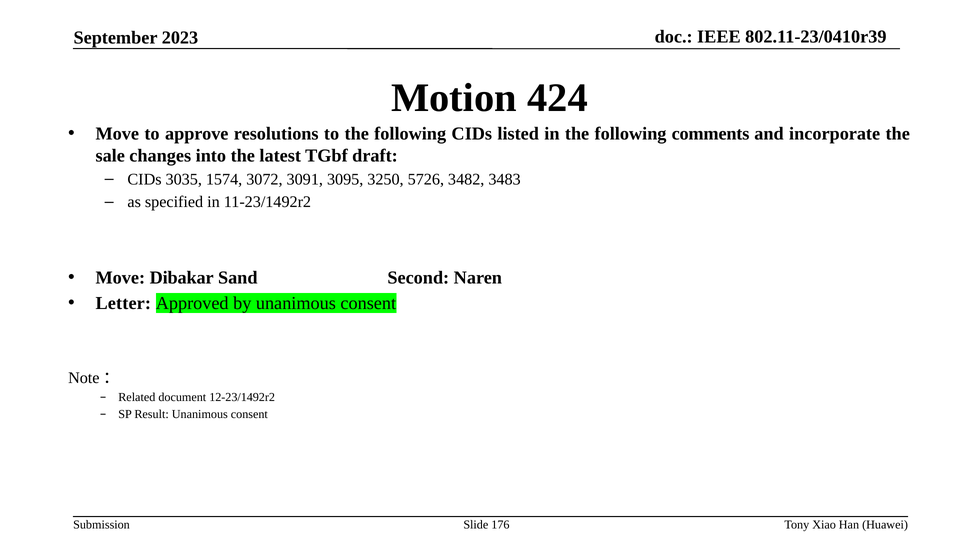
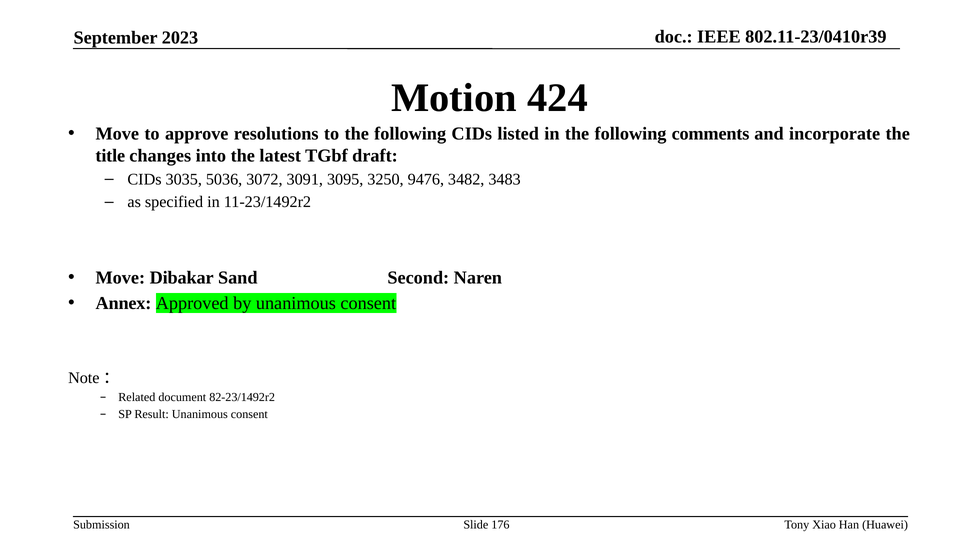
sale: sale -> title
1574: 1574 -> 5036
5726: 5726 -> 9476
Letter: Letter -> Annex
12-23/1492r2: 12-23/1492r2 -> 82-23/1492r2
